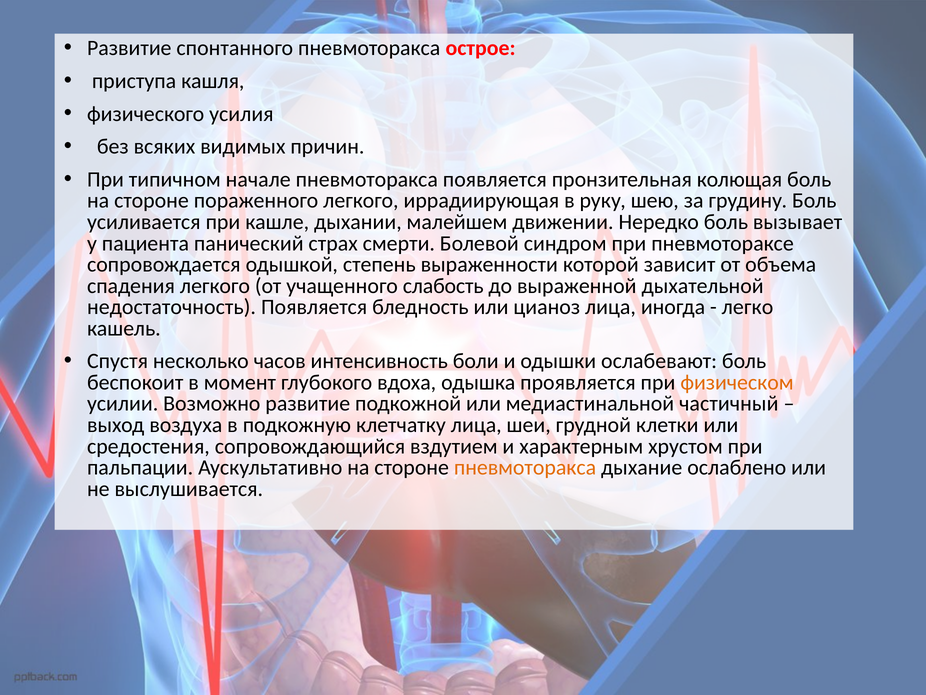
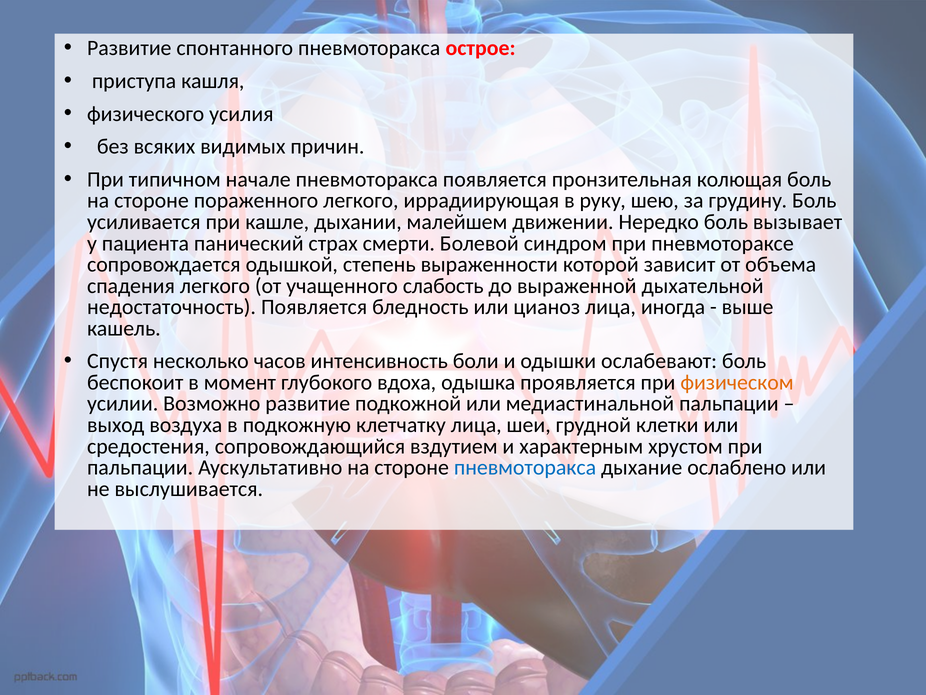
легко: легко -> выше
медиастинальной частичный: частичный -> пальпации
пневмоторакса at (525, 467) colour: orange -> blue
